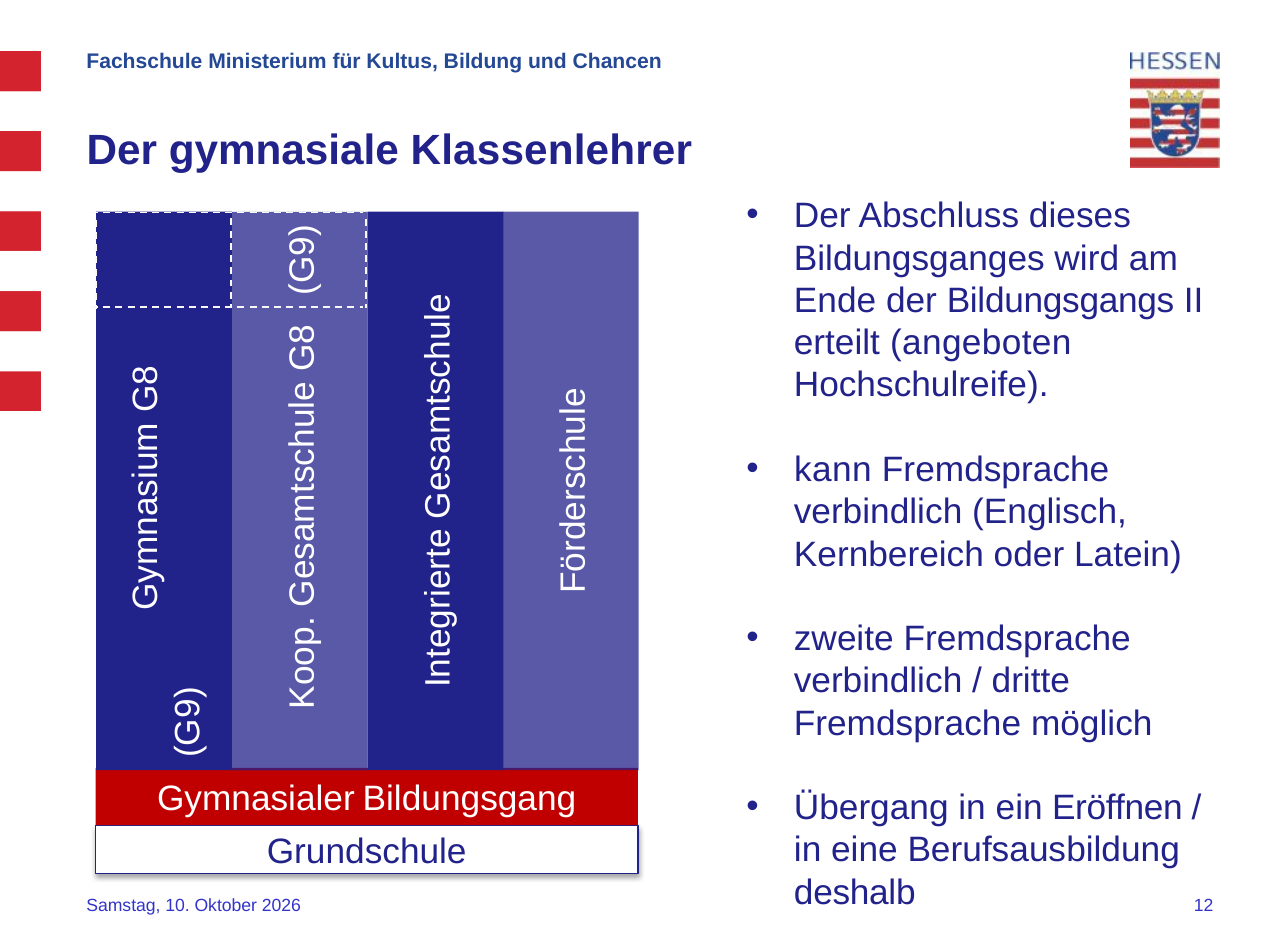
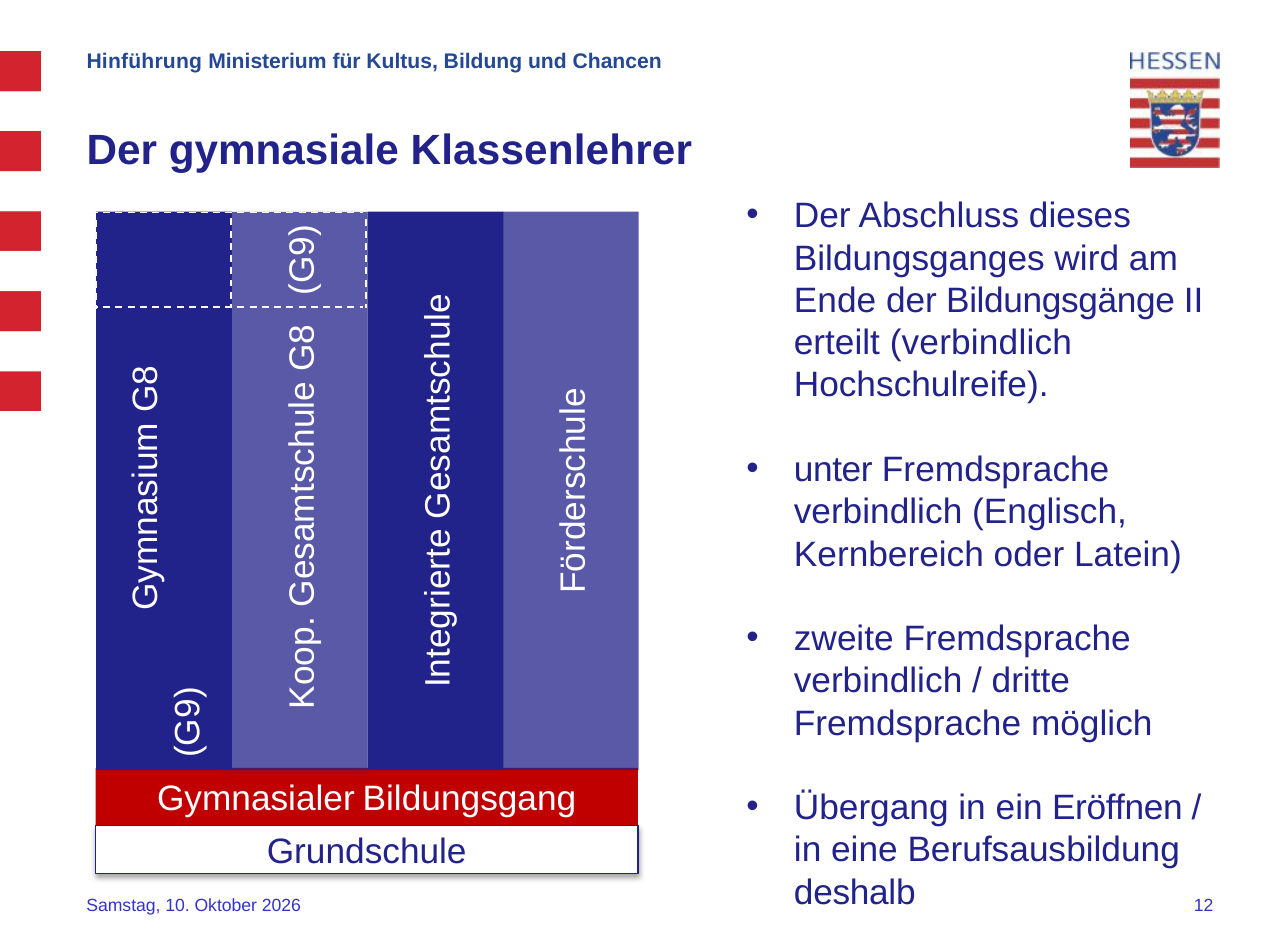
Fachschule: Fachschule -> Hinführung
Bildungsgangs: Bildungsgangs -> Bildungsgänge
erteilt angeboten: angeboten -> verbindlich
kann: kann -> unter
